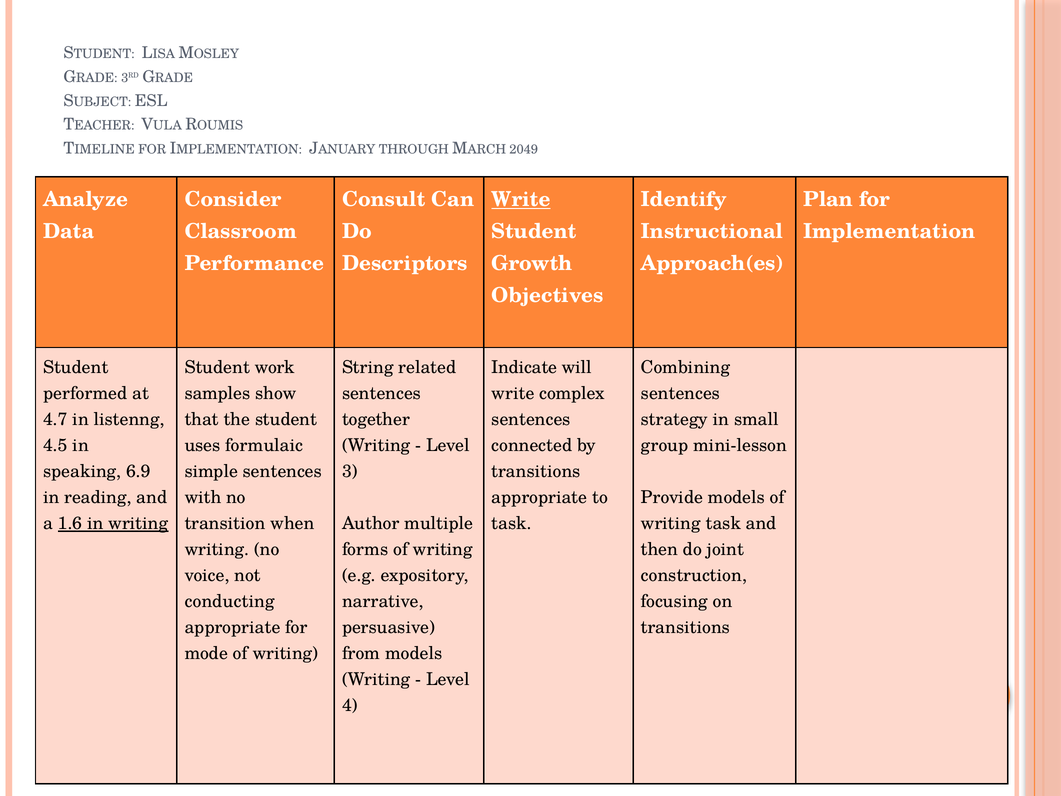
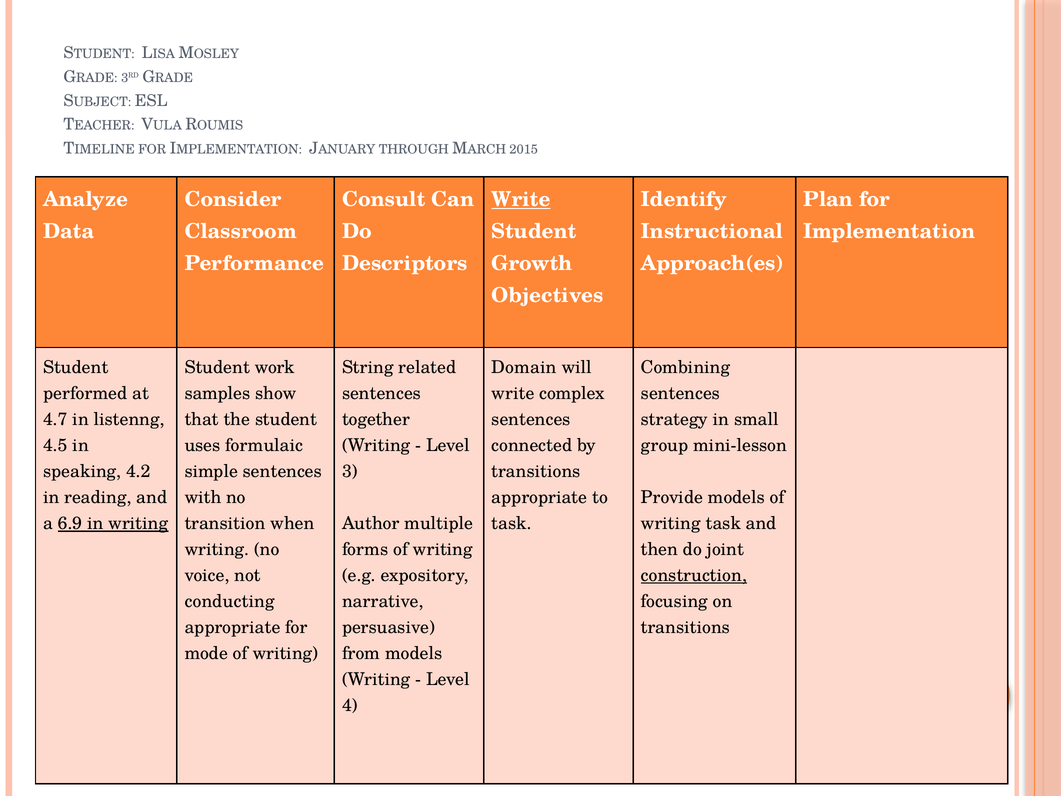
2049: 2049 -> 2015
Indicate: Indicate -> Domain
6.9: 6.9 -> 4.2
1.6: 1.6 -> 6.9
construction underline: none -> present
